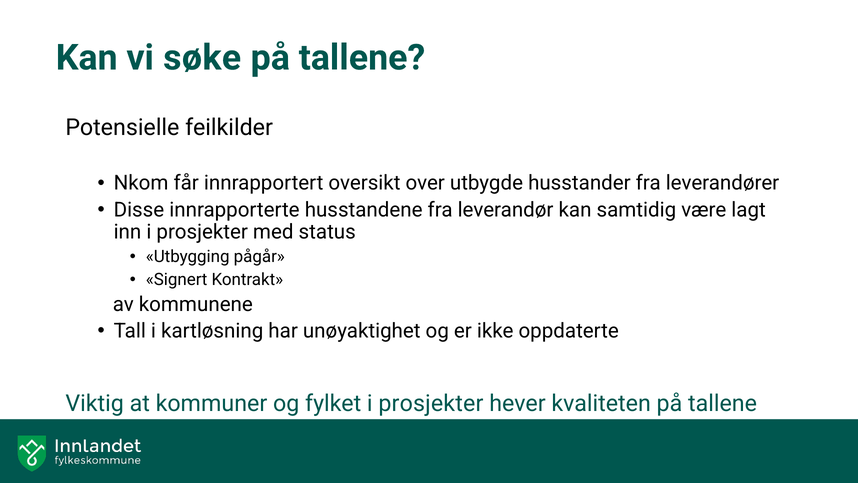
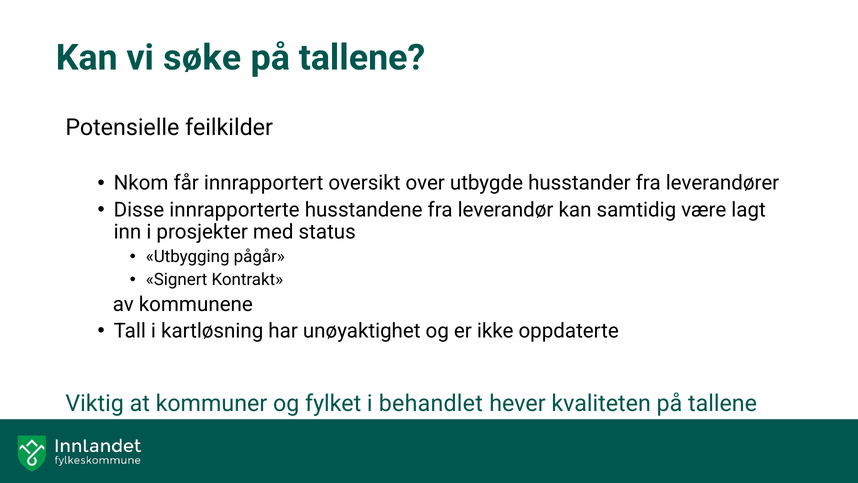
fylket i prosjekter: prosjekter -> behandlet
